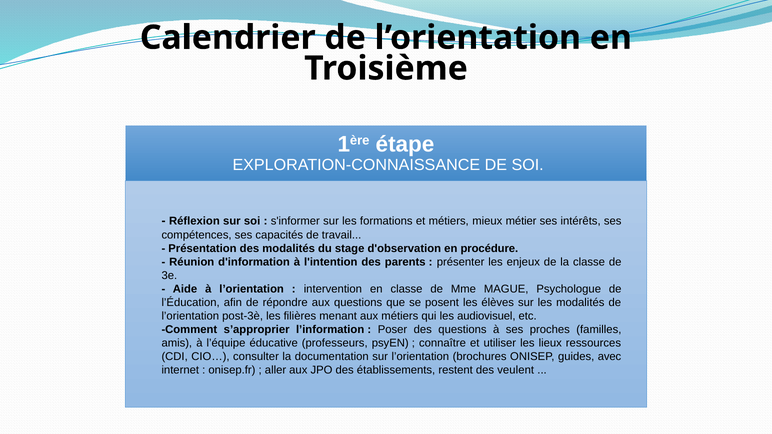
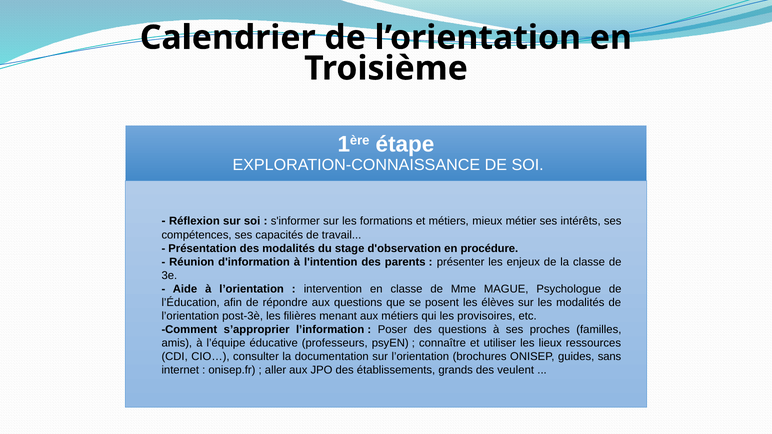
audiovisuel: audiovisuel -> provisoires
avec: avec -> sans
restent: restent -> grands
